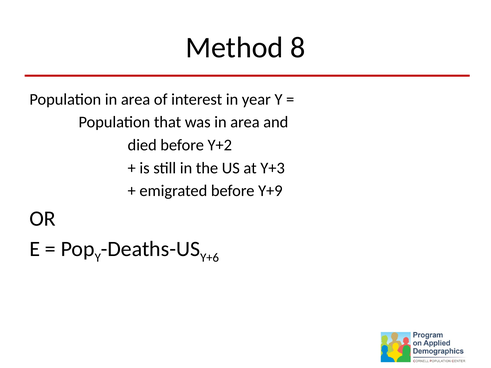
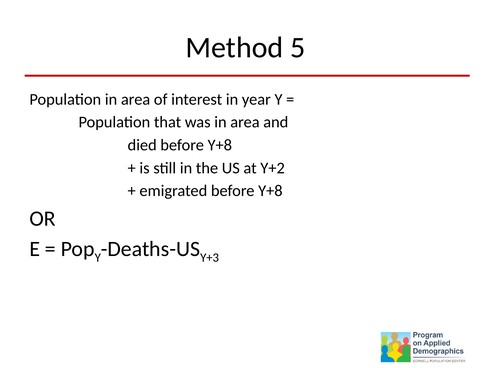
8: 8 -> 5
died before Y+2: Y+2 -> Y+8
Y+3: Y+3 -> Y+2
emigrated before Y+9: Y+9 -> Y+8
Y+6: Y+6 -> Y+3
